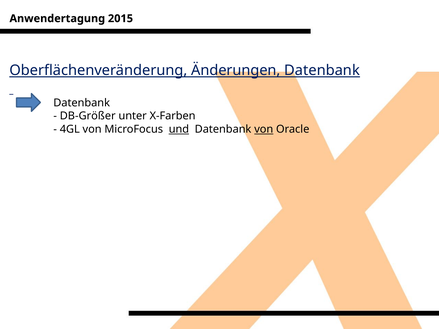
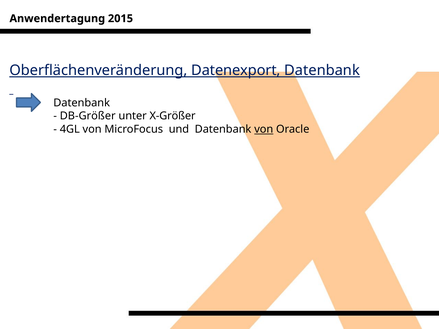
Änderungen: Änderungen -> Datenexport
X-Farben: X-Farben -> X-Größer
und underline: present -> none
